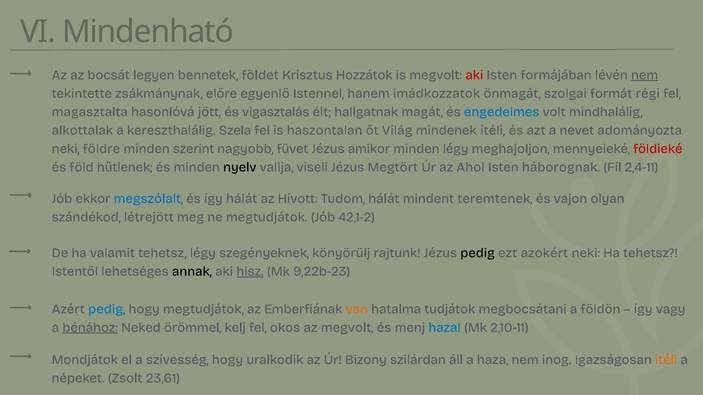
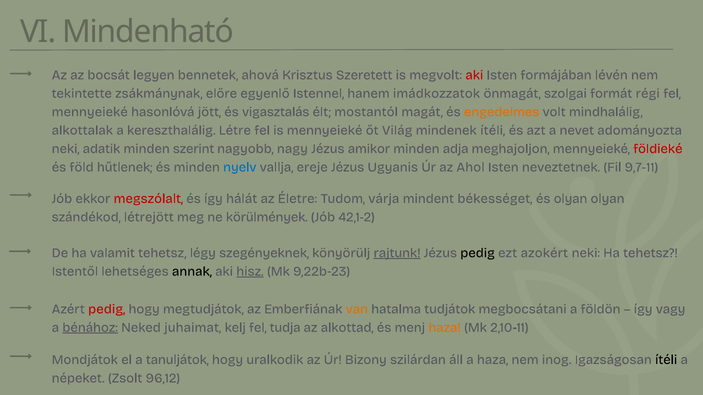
földet: földet -> ahová
Hozzátok: Hozzátok -> Szeretett
nem at (645, 75) underline: present -> none
magasztalta at (90, 112): magasztalta -> mennyeieké
hallgatnak: hallgatnak -> mostantól
engedelmes colour: blue -> orange
Szela: Szela -> Létre
is haszontalan: haszontalan -> mennyeieké
földre: földre -> adatik
füvet: füvet -> nagy
minden légy: légy -> adja
nyelv colour: black -> blue
viseli: viseli -> ereje
Megtört: Megtört -> Ugyanis
háborognak: háborognak -> neveztetnek
2,4-11: 2,4-11 -> 9,7-11
megszólalt colour: blue -> red
Hívott: Hívott -> Életre
Tudom hálát: hálát -> várja
teremtenek: teremtenek -> békességet
és vajon: vajon -> olyan
ne megtudjátok: megtudjátok -> körülmények
rajtunk underline: none -> present
pedig at (107, 309) colour: blue -> red
örömmel: örömmel -> juhaimat
okos: okos -> tudja
az megvolt: megvolt -> alkottad
haza at (445, 328) colour: blue -> orange
szívesség: szívesség -> tanuljátok
ítéli at (666, 360) colour: orange -> black
23,61: 23,61 -> 96,12
